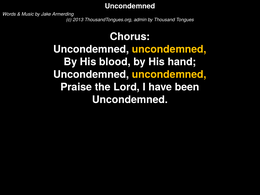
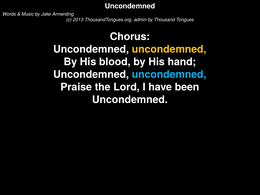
uncondemned at (169, 74) colour: yellow -> light blue
